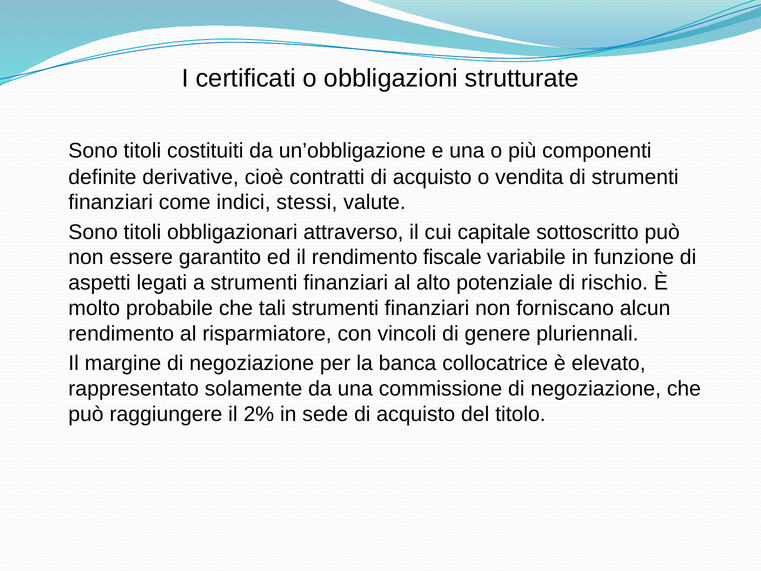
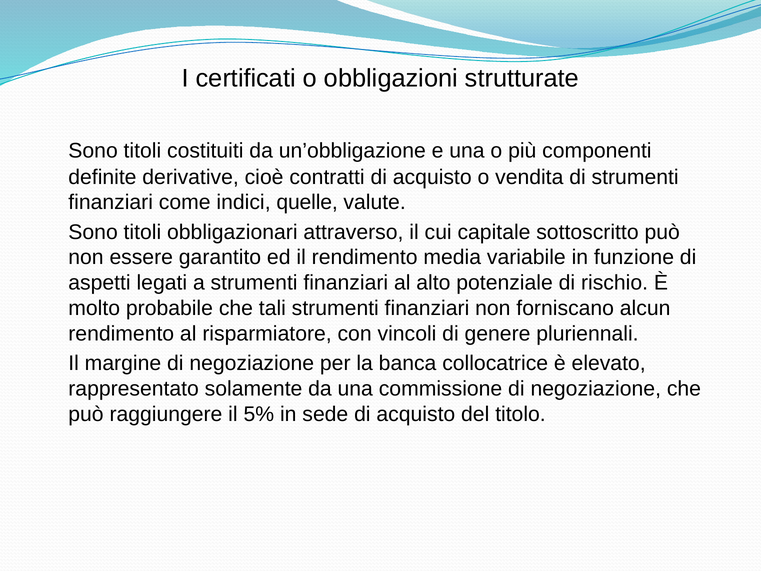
stessi: stessi -> quelle
fiscale: fiscale -> media
2%: 2% -> 5%
